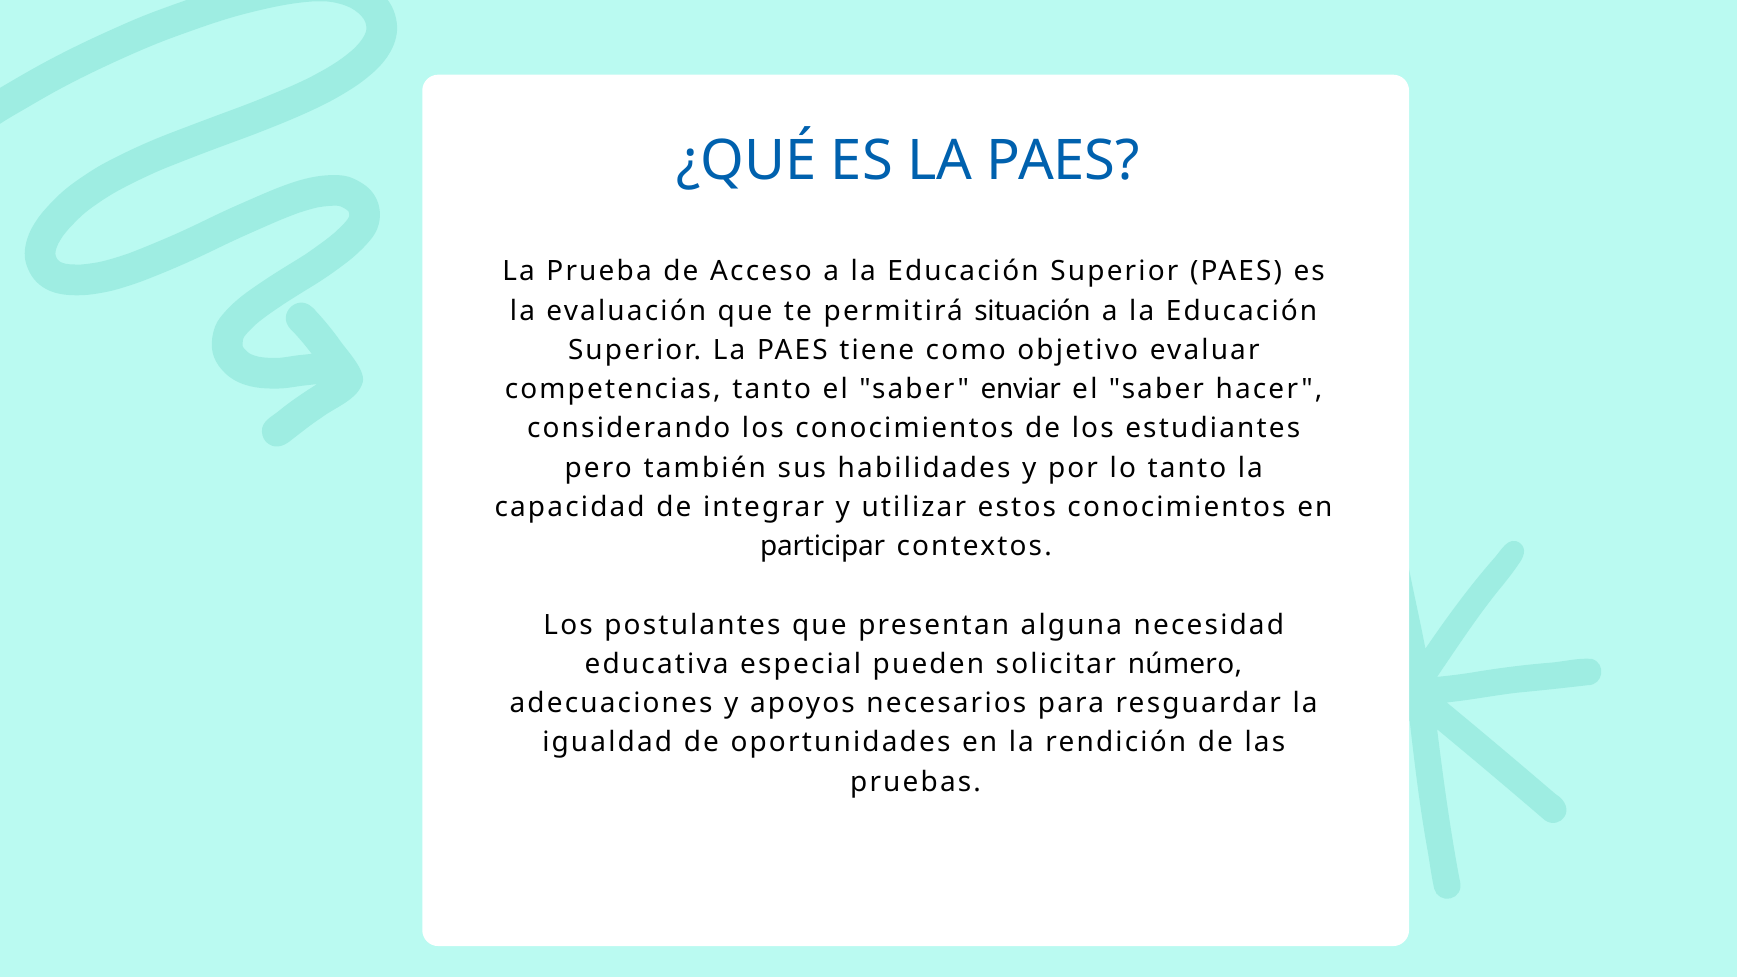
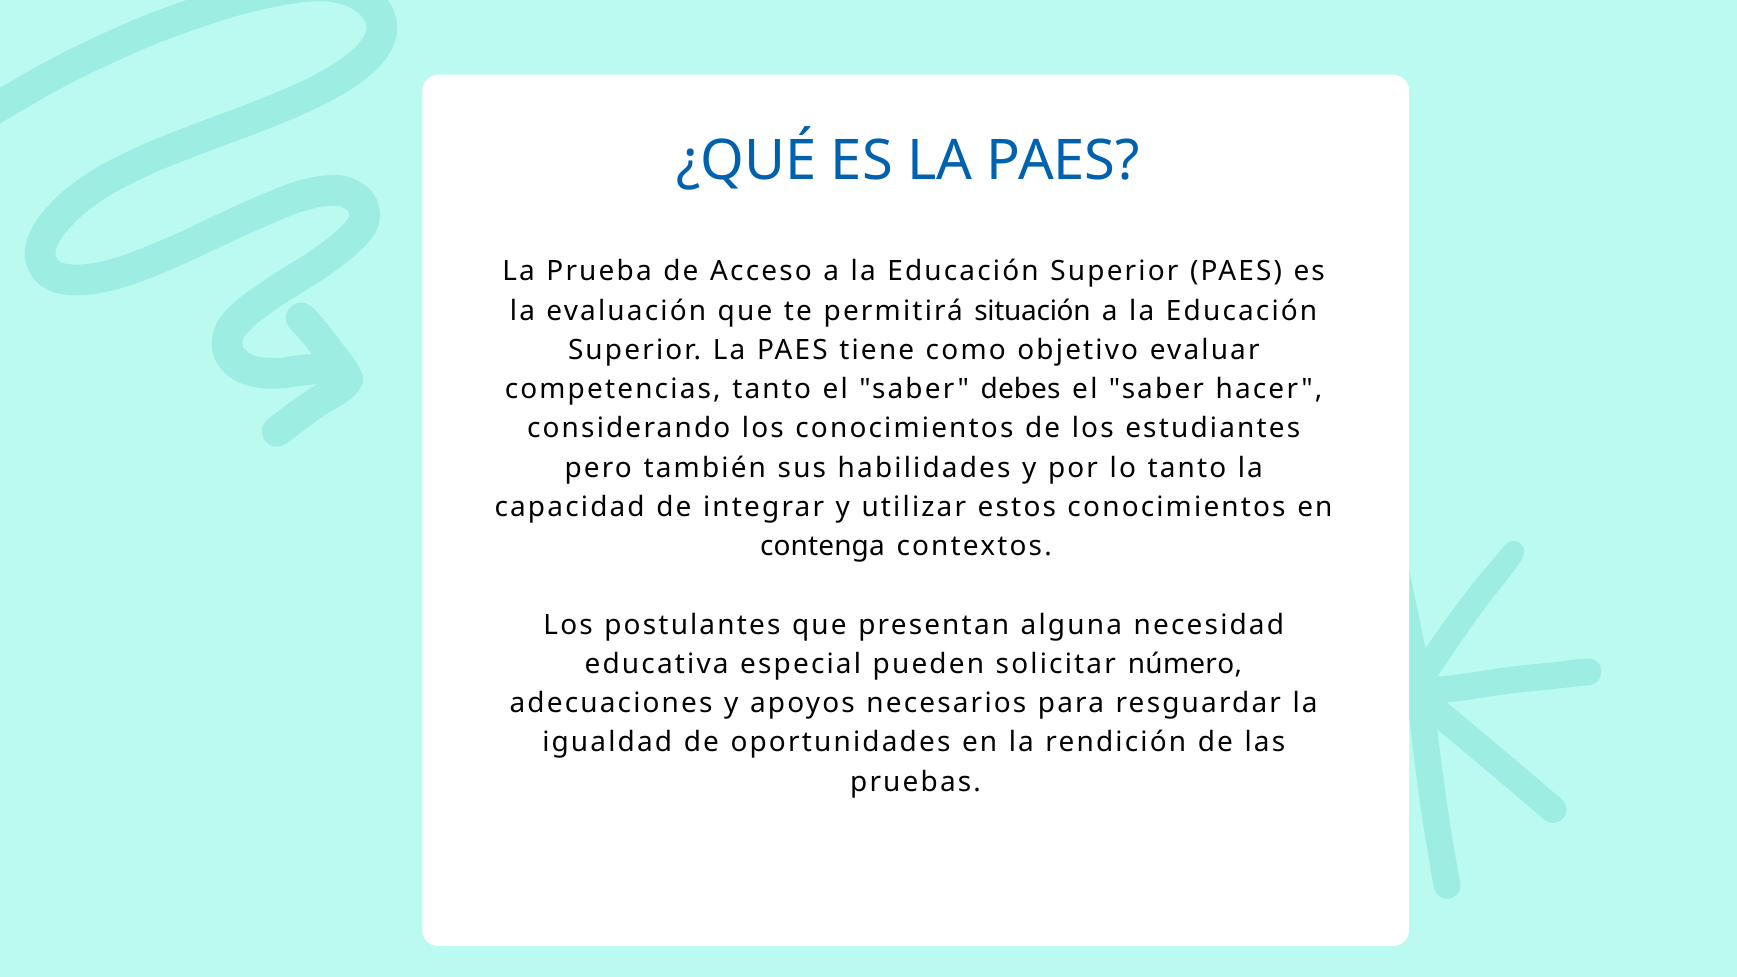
enviar: enviar -> debes
participar: participar -> contenga
